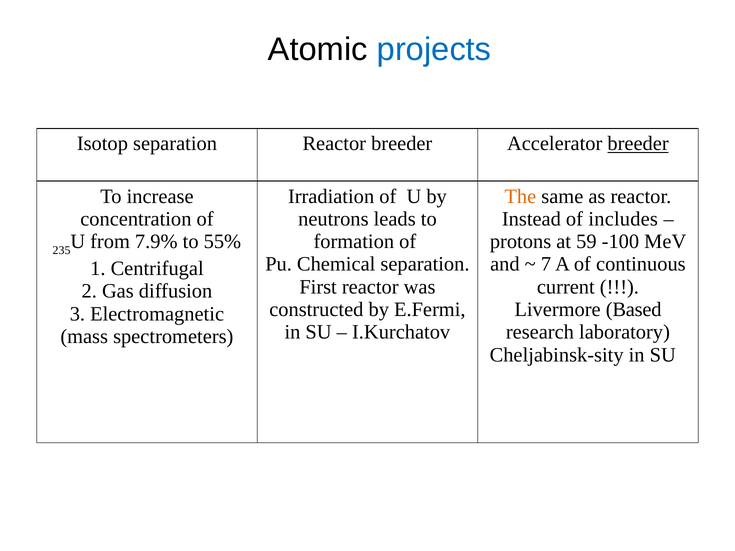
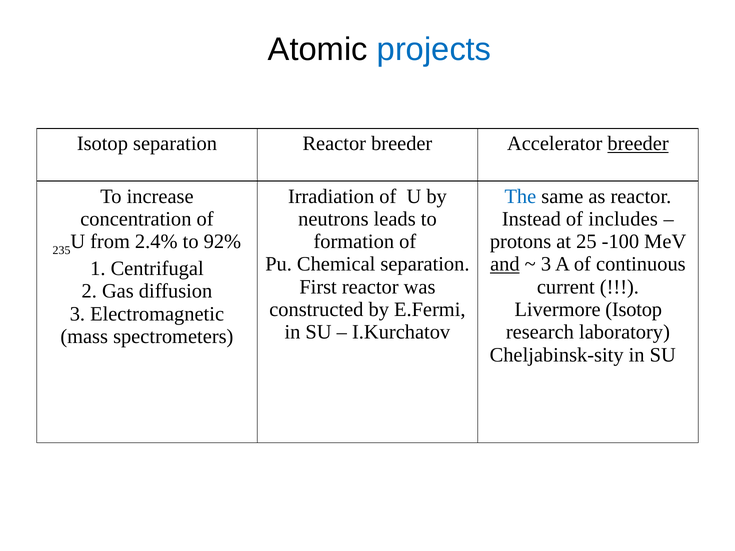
The colour: orange -> blue
59: 59 -> 25
7.9%: 7.9% -> 2.4%
55%: 55% -> 92%
and underline: none -> present
7 at (546, 264): 7 -> 3
Livermore Based: Based -> Isotop
